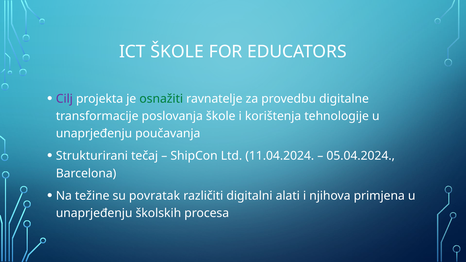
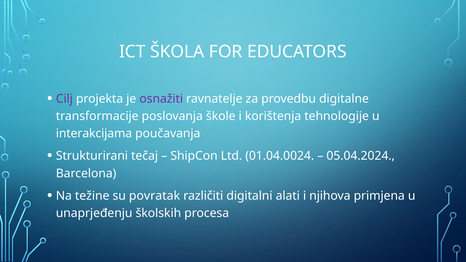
ICT ŠKOLE: ŠKOLE -> ŠKOLA
osnažiti colour: green -> purple
unaprjeđenju at (94, 134): unaprjeđenju -> interakcijama
11.04.2024: 11.04.2024 -> 01.04.0024
